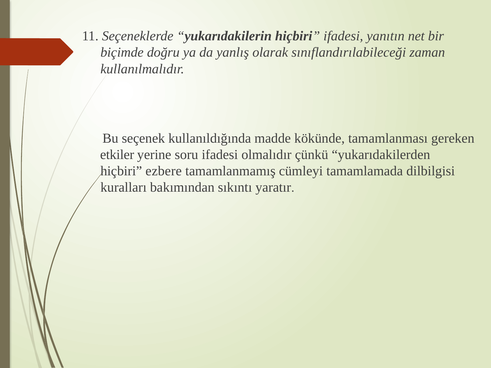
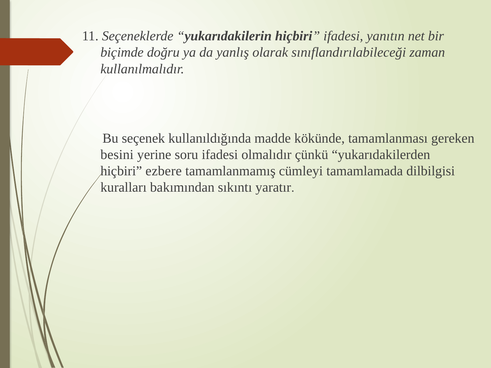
etkiler: etkiler -> besini
